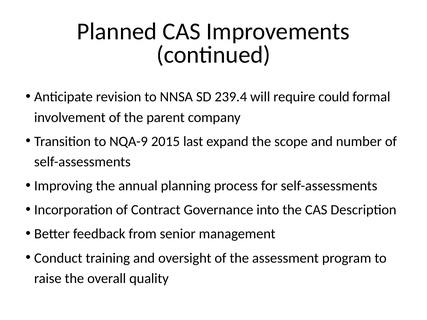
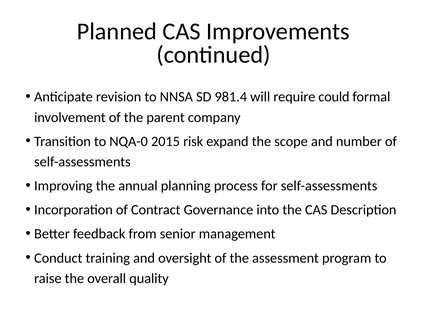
239.4: 239.4 -> 981.4
NQA-9: NQA-9 -> NQA-0
last: last -> risk
